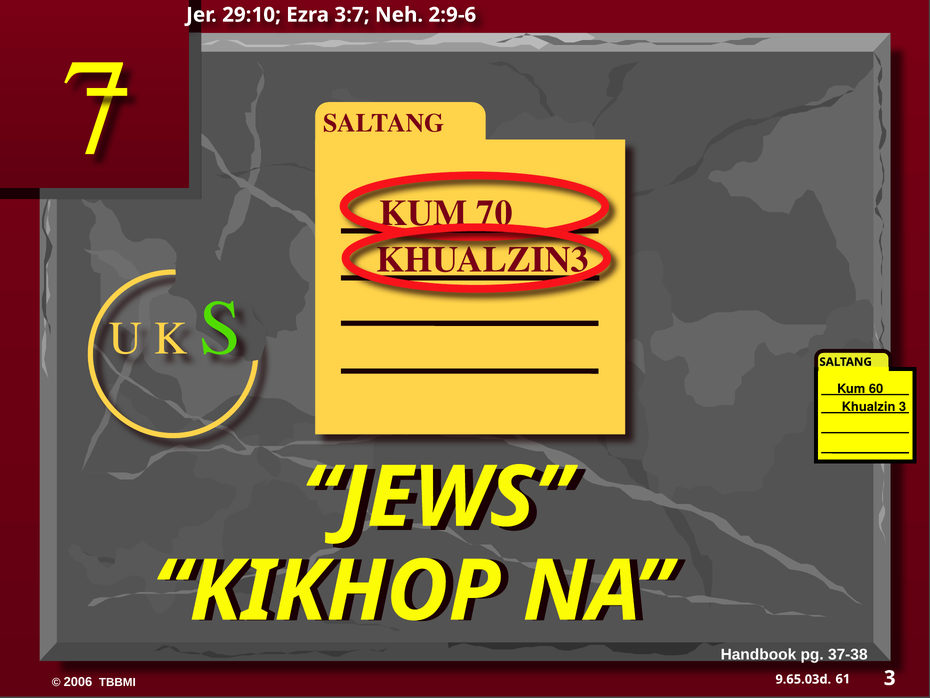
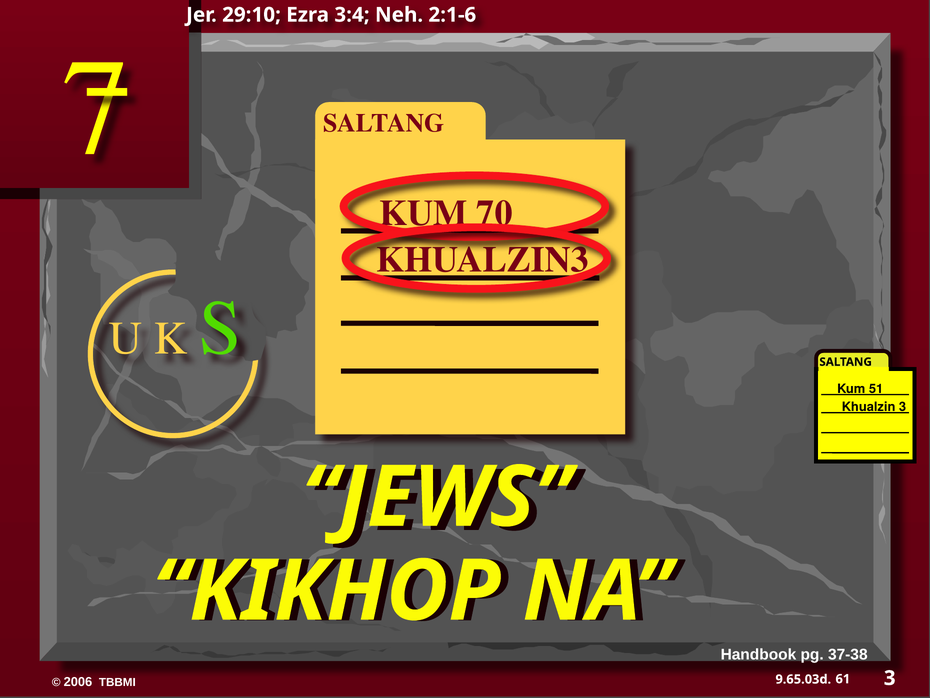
3:7: 3:7 -> 3:4
2:9-6: 2:9-6 -> 2:1-6
60: 60 -> 51
